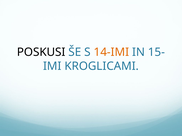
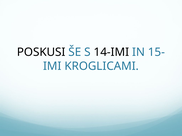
14-IMI colour: orange -> black
